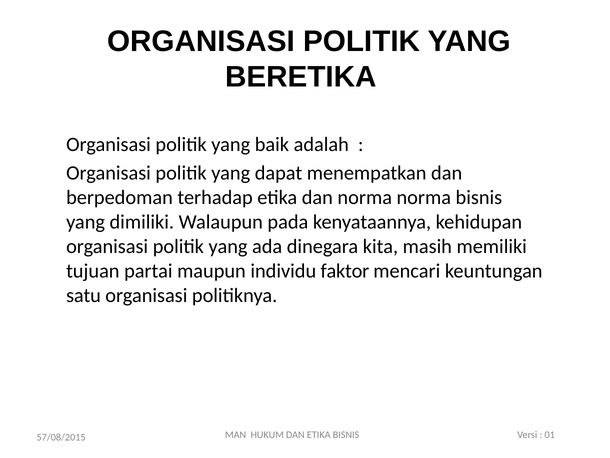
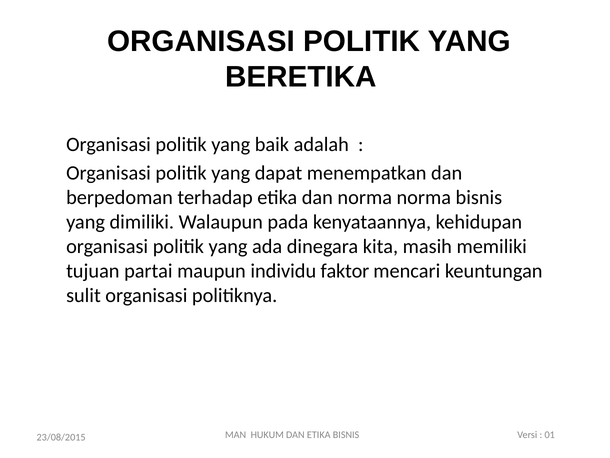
satu: satu -> sulit
57/08/2015: 57/08/2015 -> 23/08/2015
